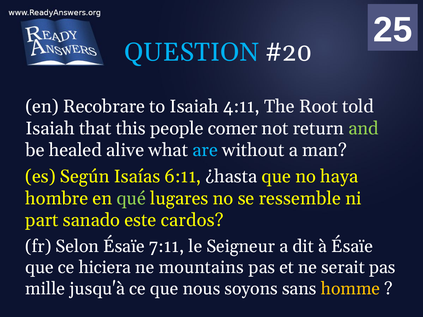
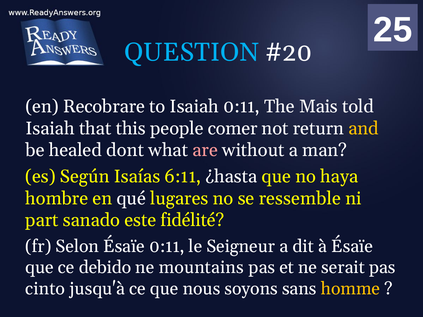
Isaiah 4:11: 4:11 -> 0:11
Root: Root -> Mais
and colour: light green -> yellow
alive: alive -> dont
are colour: light blue -> pink
qué colour: light green -> white
cardos: cardos -> fidélité
Ésaïe 7:11: 7:11 -> 0:11
hiciera: hiciera -> debido
mille: mille -> cinto
